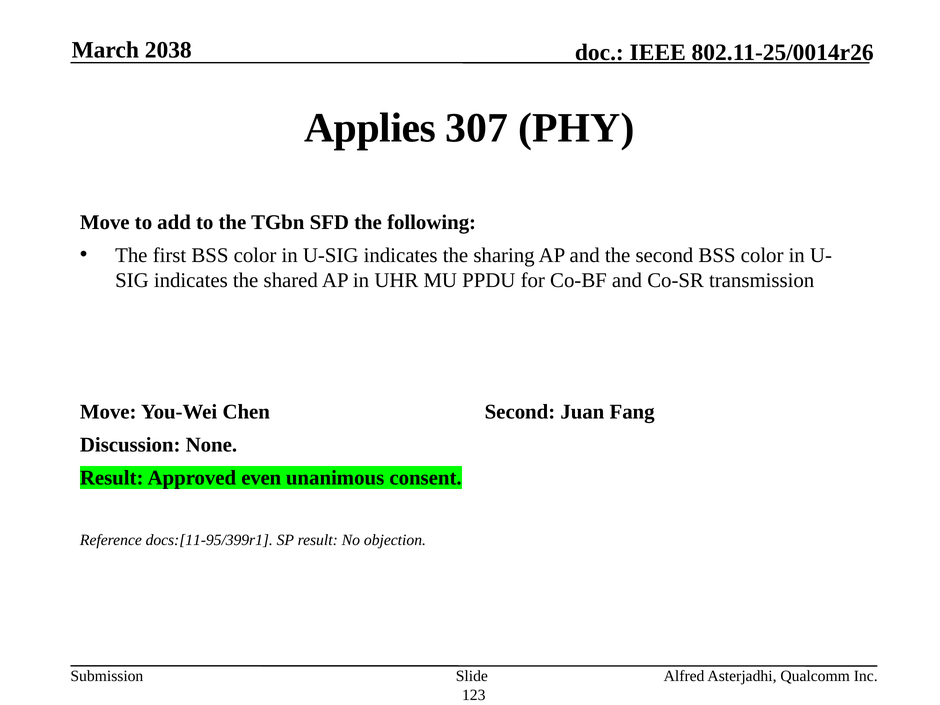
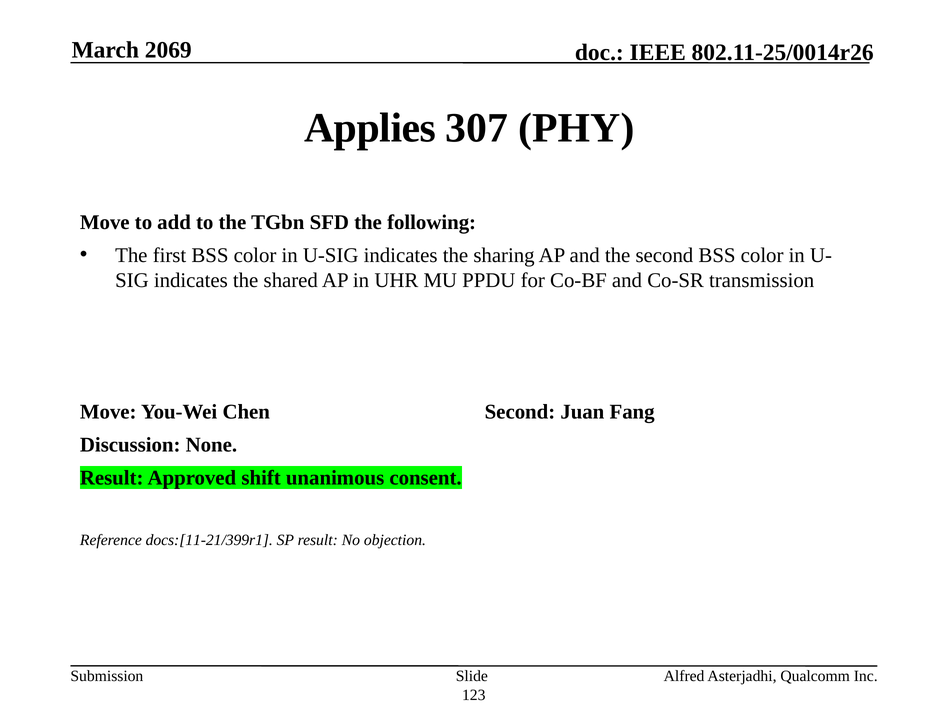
2038: 2038 -> 2069
even: even -> shift
docs:[11-95/399r1: docs:[11-95/399r1 -> docs:[11-21/399r1
